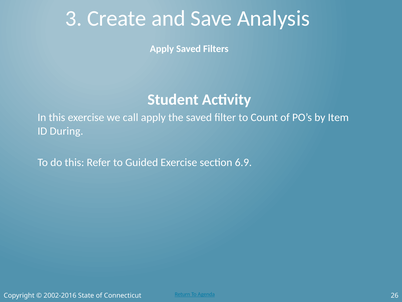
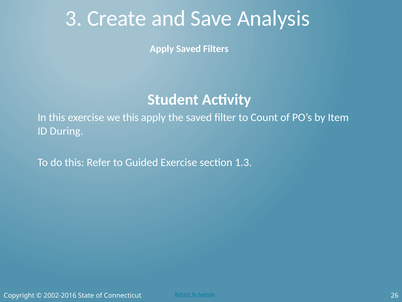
we call: call -> this
6.9: 6.9 -> 1.3
